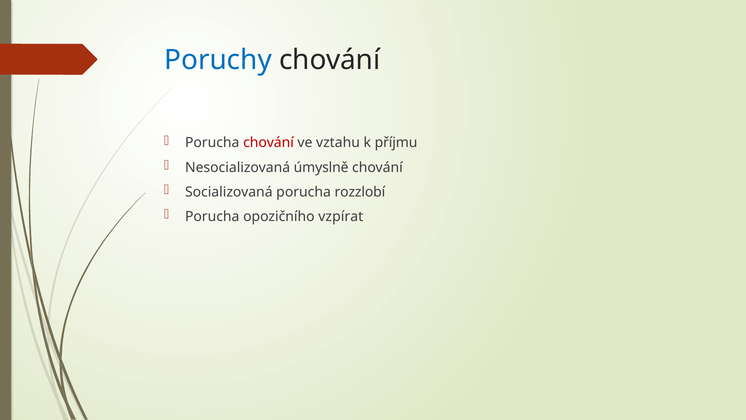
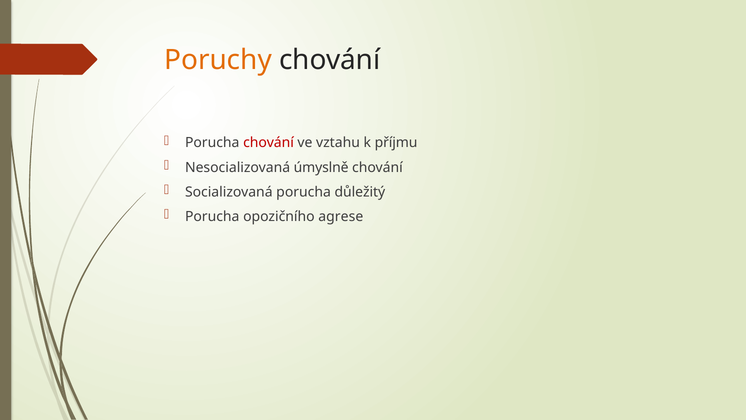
Poruchy colour: blue -> orange
rozzlobí: rozzlobí -> důležitý
vzpírat: vzpírat -> agrese
